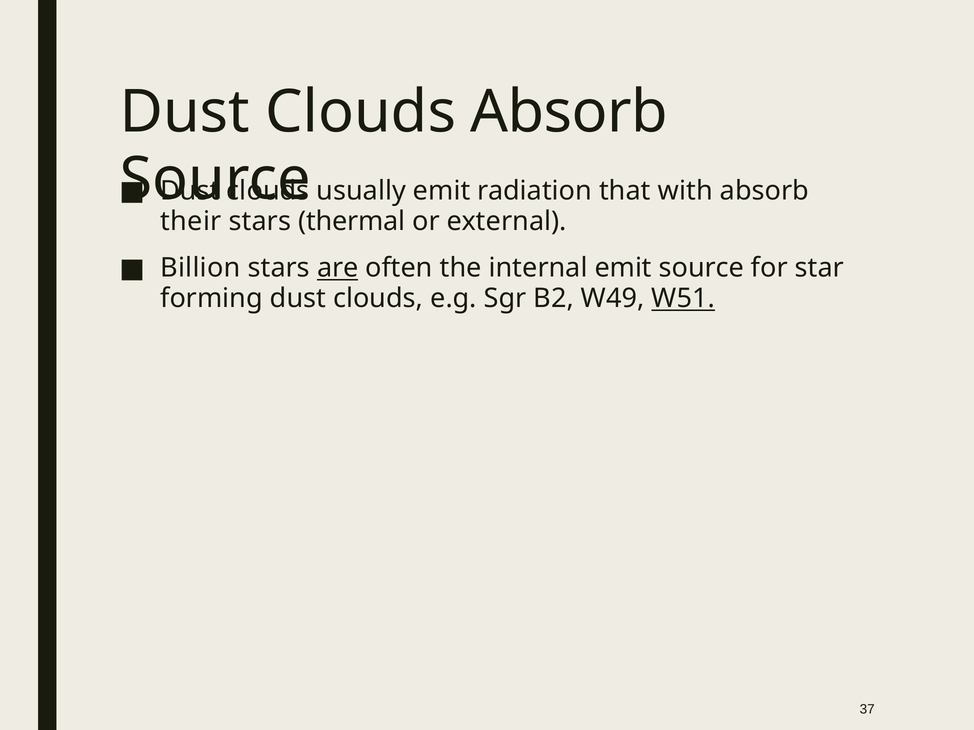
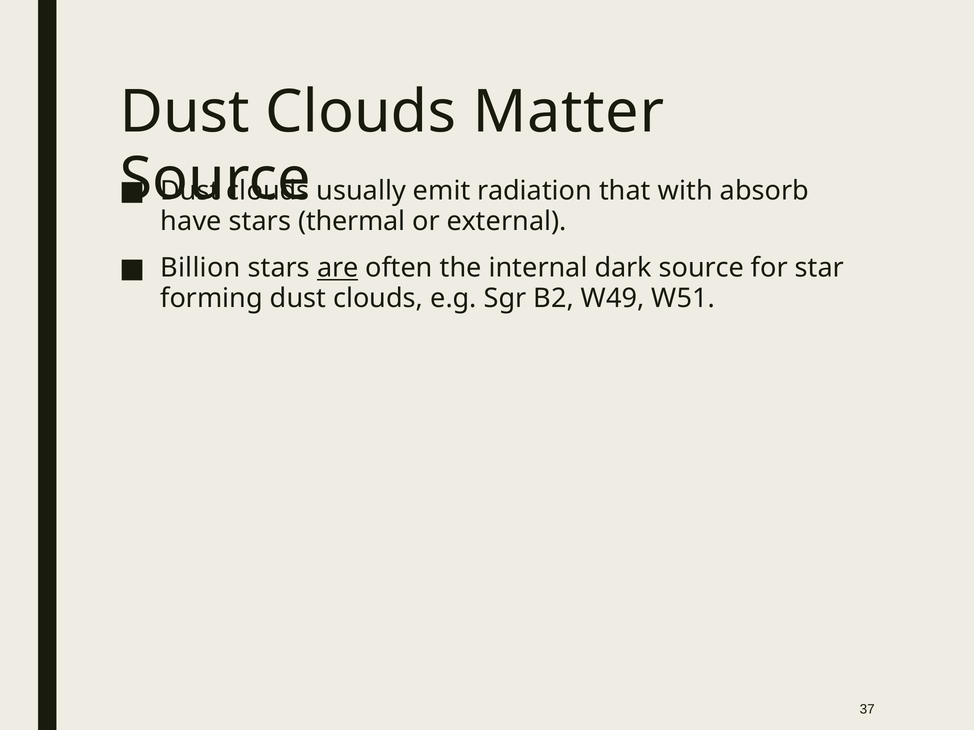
Clouds Absorb: Absorb -> Matter
their: their -> have
internal emit: emit -> dark
W51 underline: present -> none
